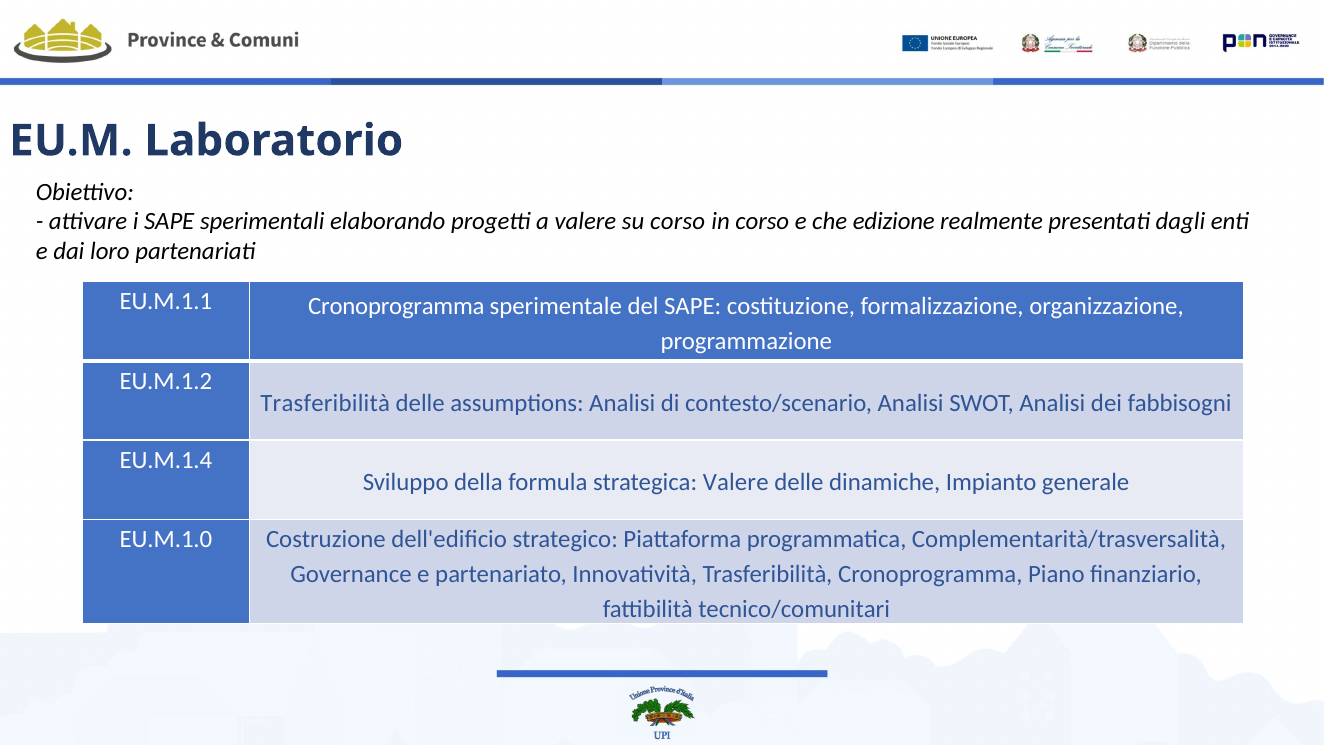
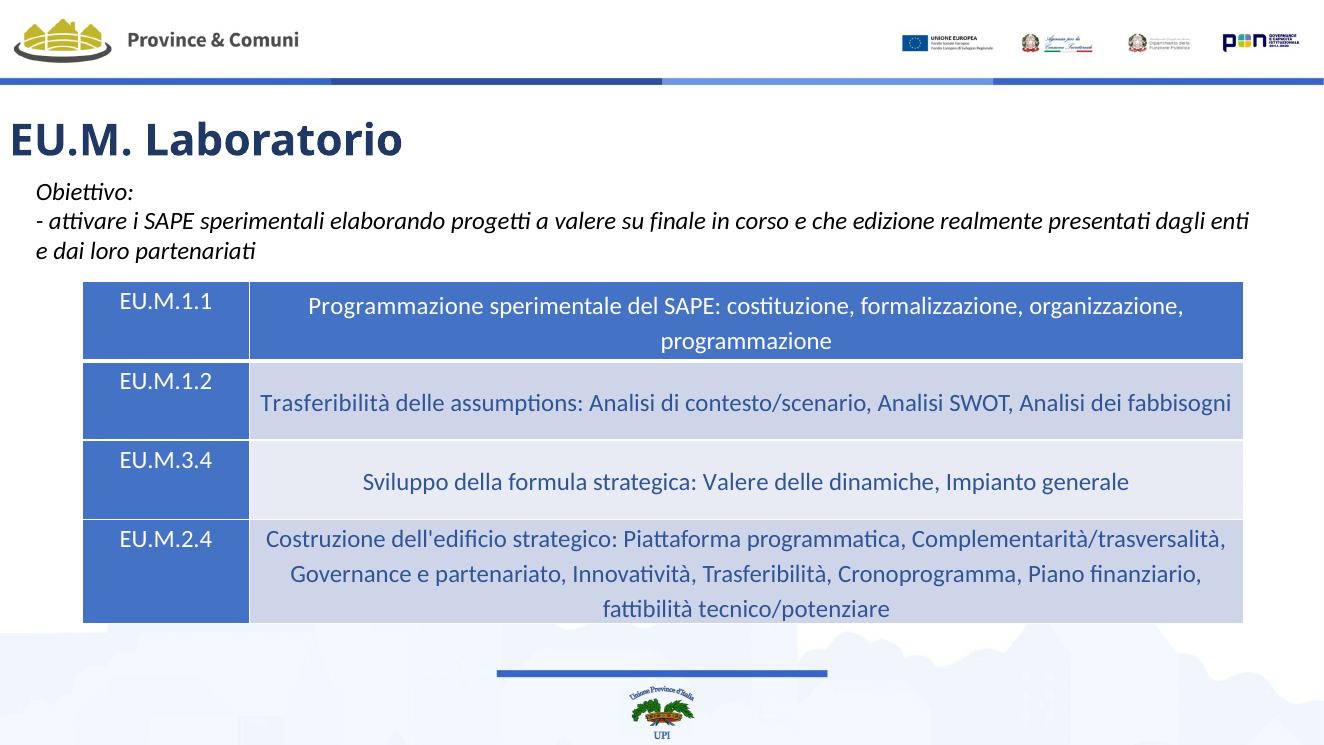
su corso: corso -> finale
EU.M.1.1 Cronoprogramma: Cronoprogramma -> Programmazione
EU.M.1.4: EU.M.1.4 -> EU.M.3.4
EU.M.1.0: EU.M.1.0 -> EU.M.2.4
tecnico/comunitari: tecnico/comunitari -> tecnico/potenziare
